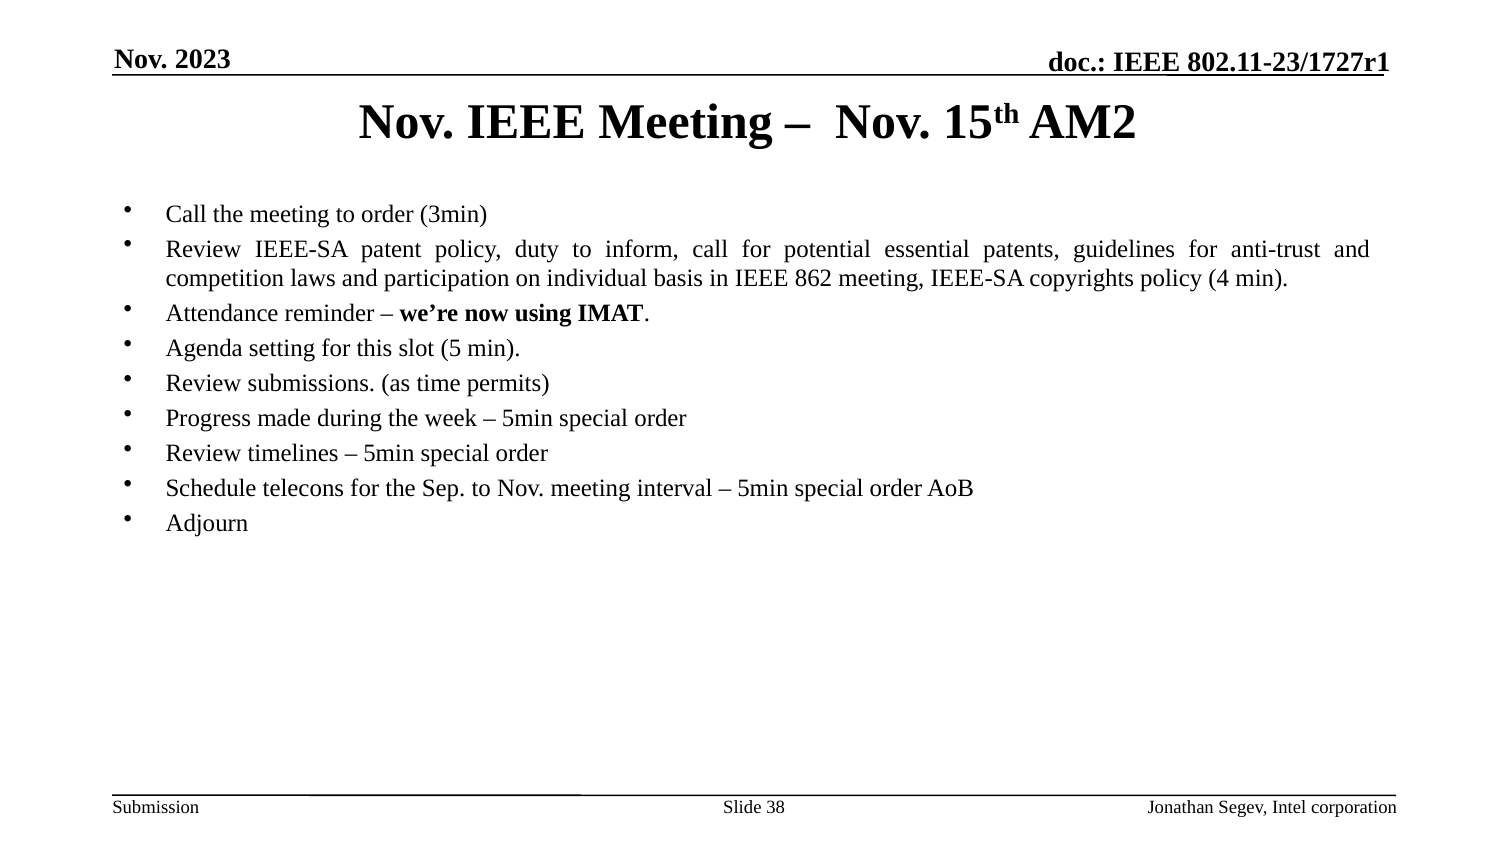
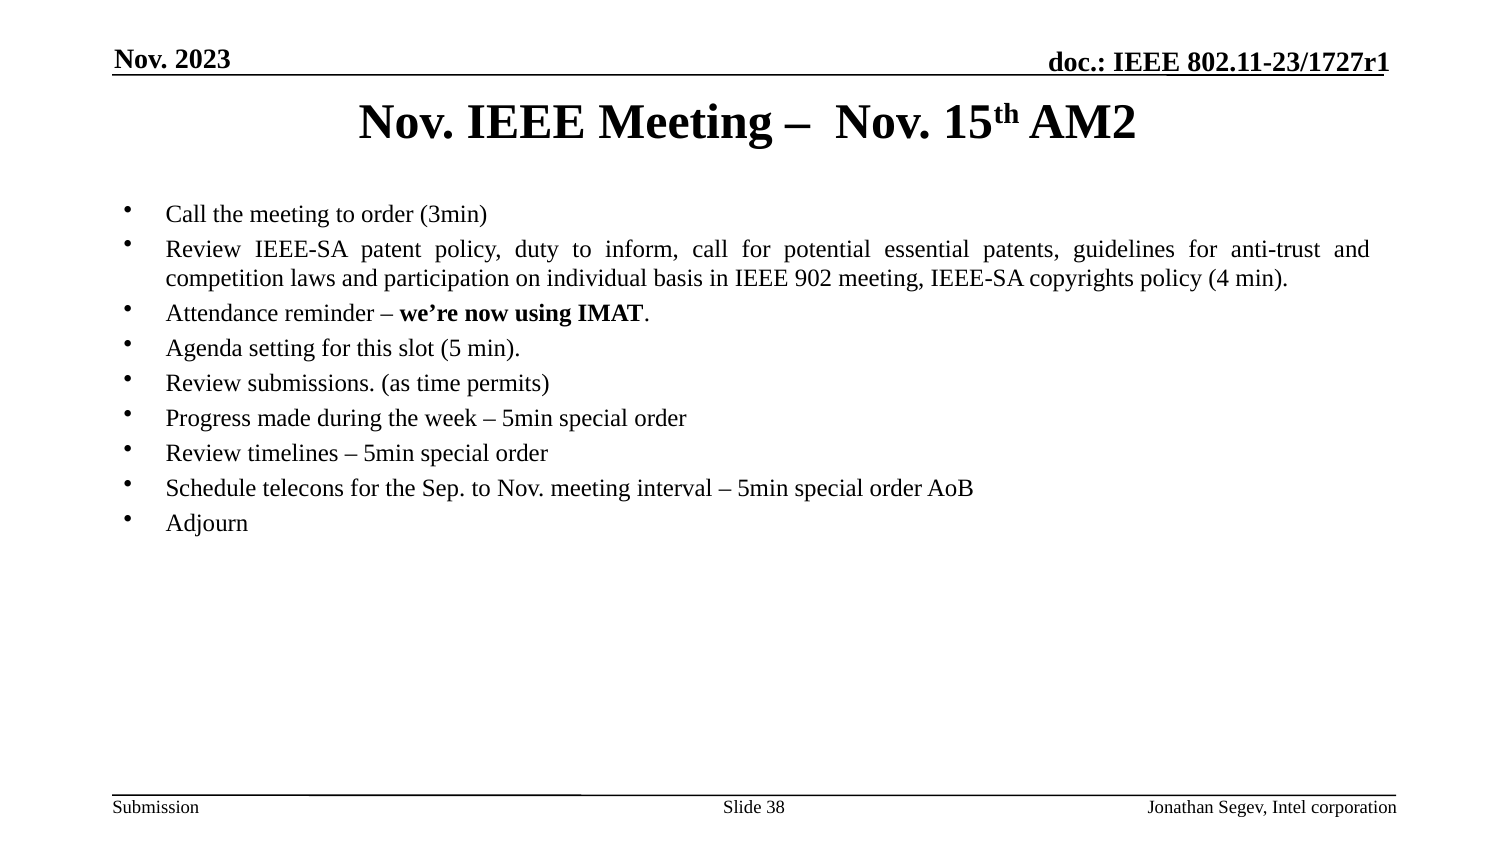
862: 862 -> 902
